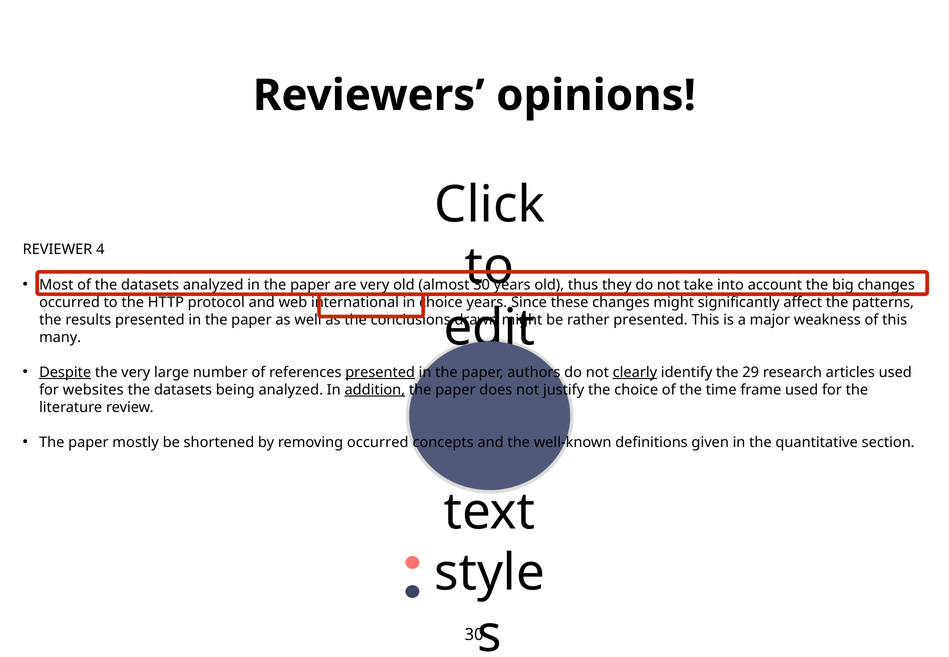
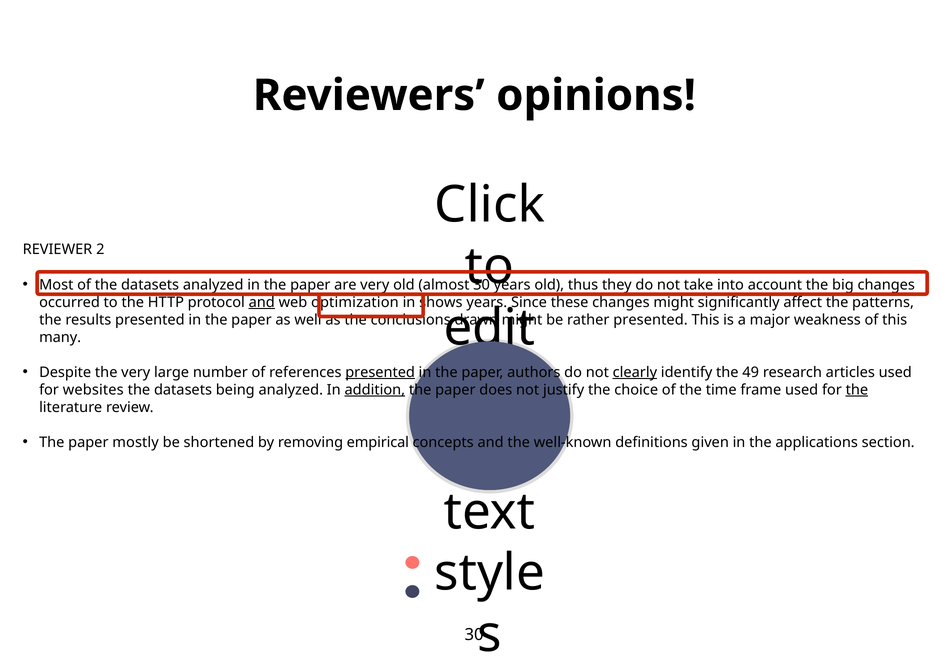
4: 4 -> 2
and at (262, 302) underline: none -> present
international: international -> optimization
in choice: choice -> shows
Despite underline: present -> none
29: 29 -> 49
the at (857, 390) underline: none -> present
removing occurred: occurred -> empirical
quantitative: quantitative -> applications
